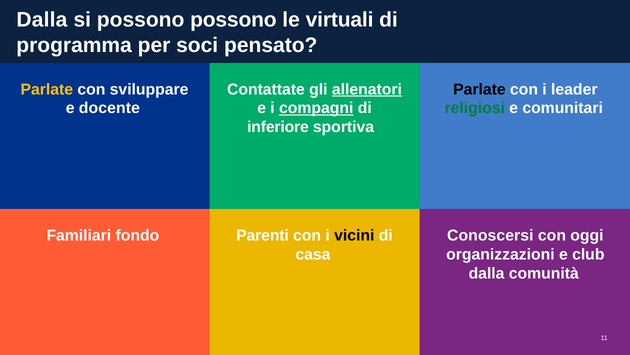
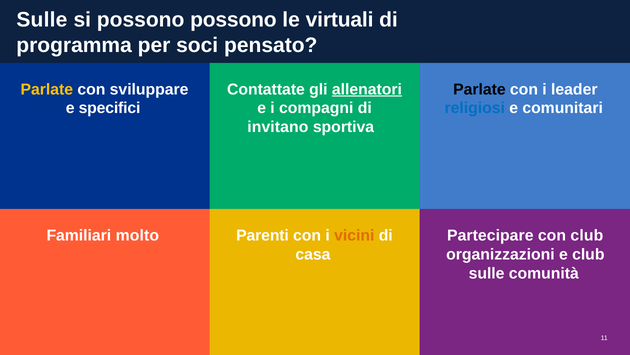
Dalla at (42, 20): Dalla -> Sulle
docente: docente -> specifici
compagni underline: present -> none
religiosi colour: green -> blue
inferiore: inferiore -> invitano
fondo: fondo -> molto
vicini colour: black -> orange
Conoscersi: Conoscersi -> Partecipare
con oggi: oggi -> club
dalla at (487, 273): dalla -> sulle
